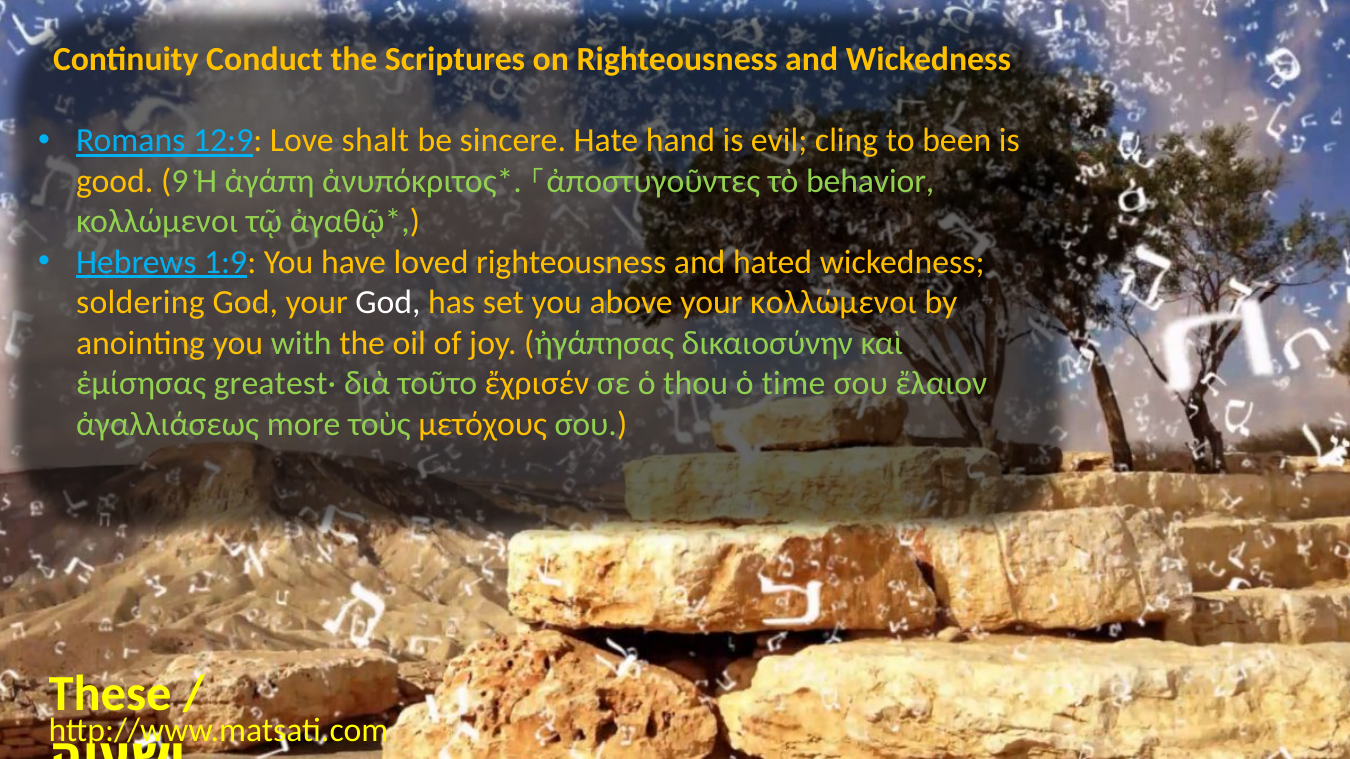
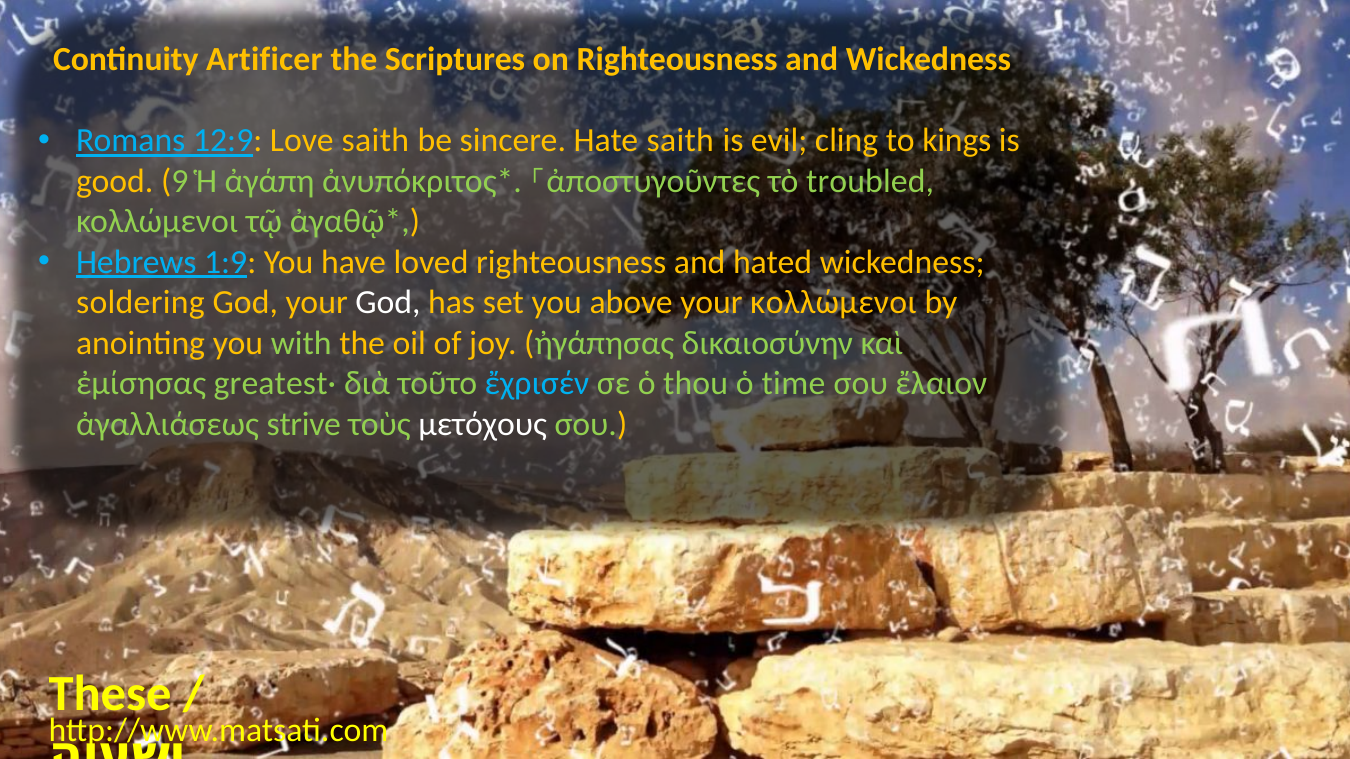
Conduct: Conduct -> Artificer
Love shalt: shalt -> saith
Hate hand: hand -> saith
been: been -> kings
behavior: behavior -> troubled
ἔχρισέν colour: yellow -> light blue
more: more -> strive
μετόχους colour: yellow -> white
